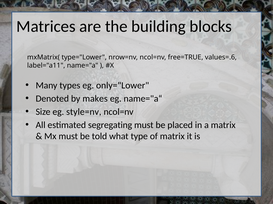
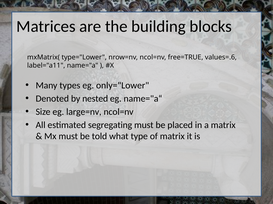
makes: makes -> nested
style=nv: style=nv -> large=nv
